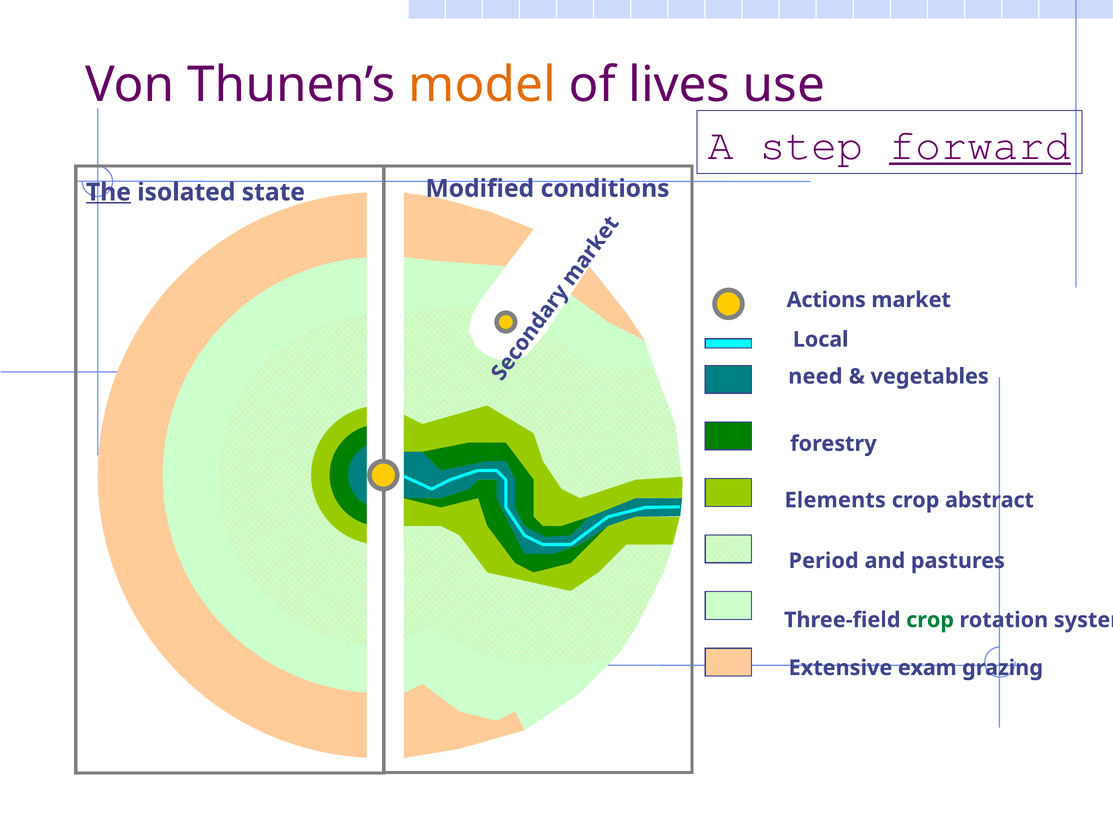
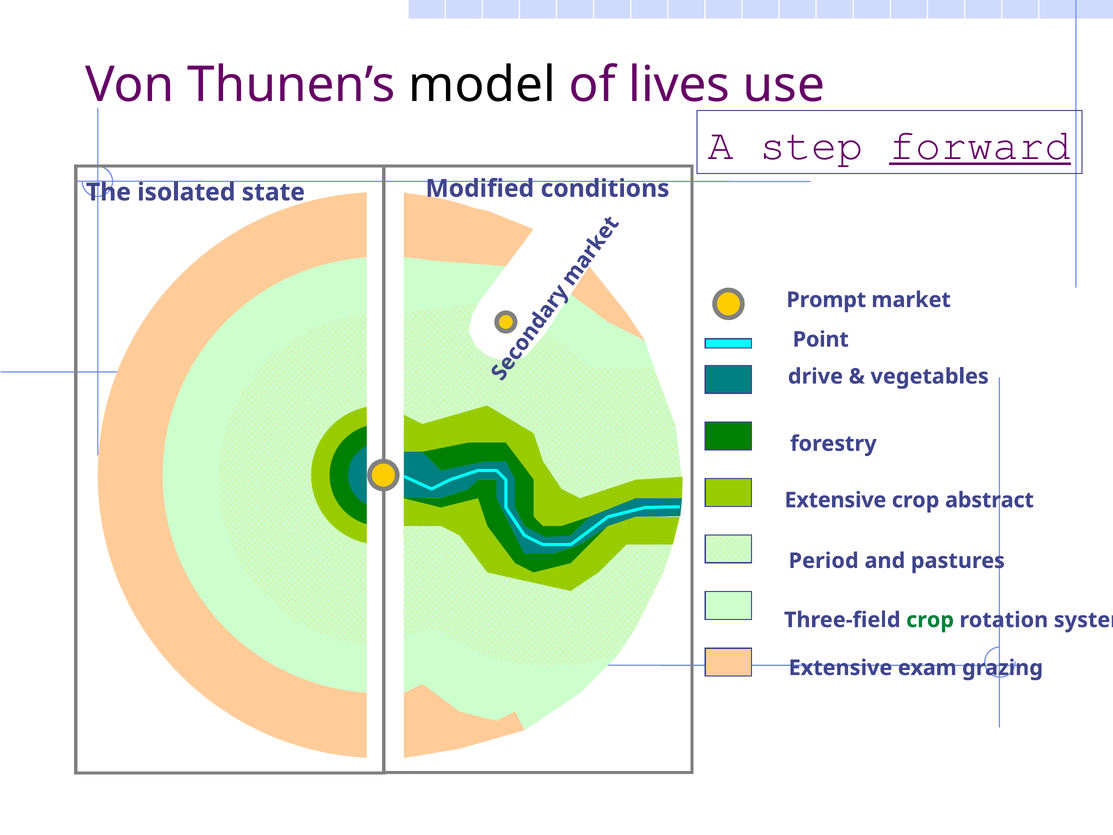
model colour: orange -> black
The underline: present -> none
Actions: Actions -> Prompt
Local: Local -> Point
need: need -> drive
Elements at (835, 500): Elements -> Extensive
